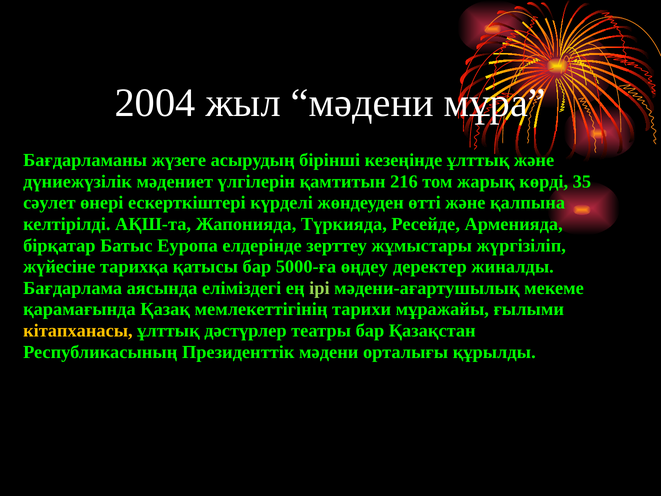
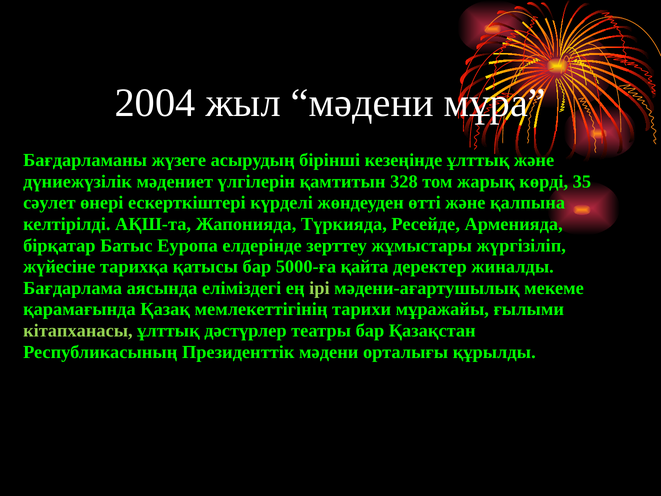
216: 216 -> 328
өңдеу: өңдеу -> қайта
кітапханасы colour: yellow -> light green
